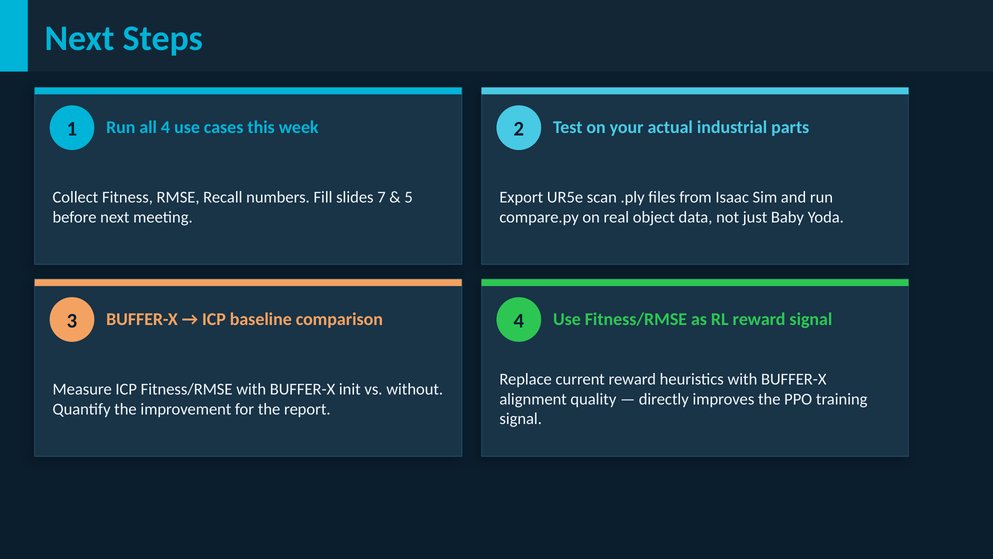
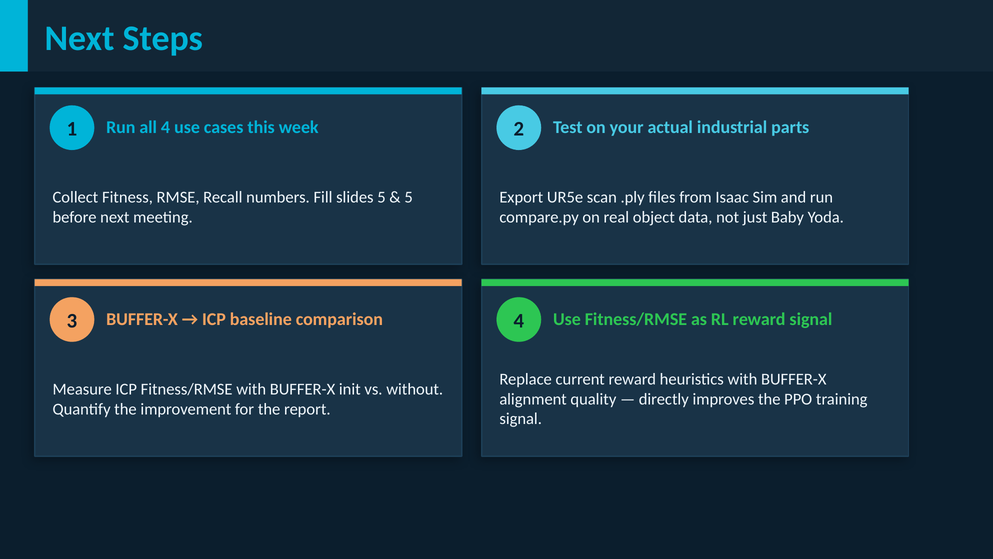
slides 7: 7 -> 5
